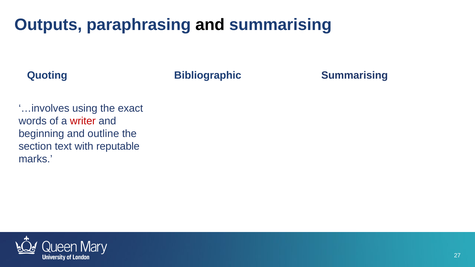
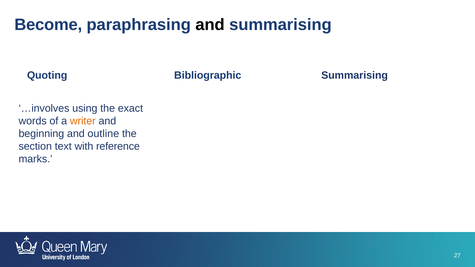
Outputs: Outputs -> Become
writer colour: red -> orange
reputable: reputable -> reference
